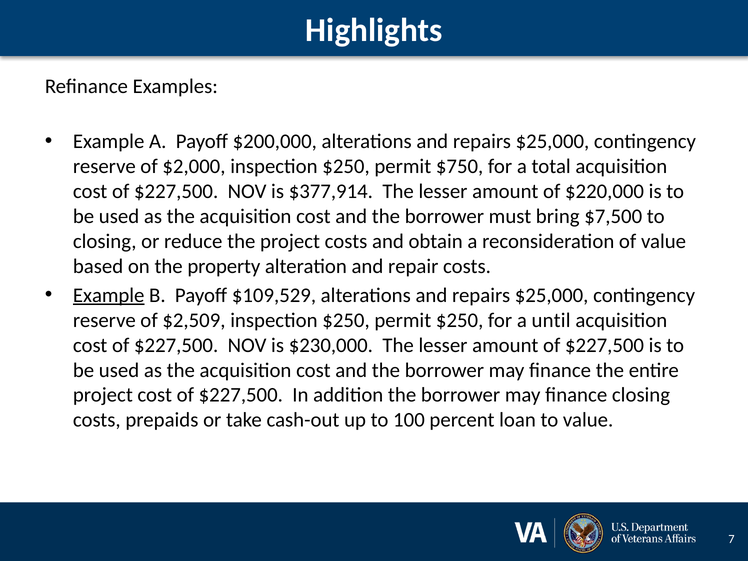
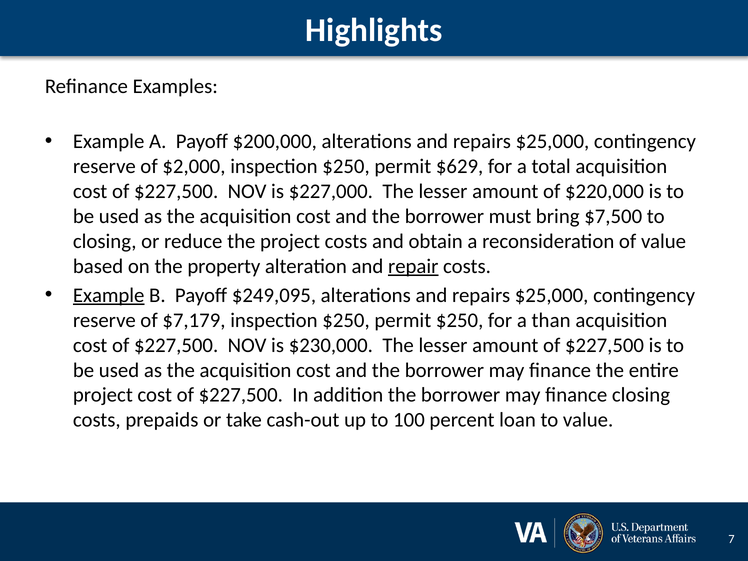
$750: $750 -> $629
$377,914: $377,914 -> $227,000
repair underline: none -> present
$109,529: $109,529 -> $249,095
$2,509: $2,509 -> $7,179
until: until -> than
